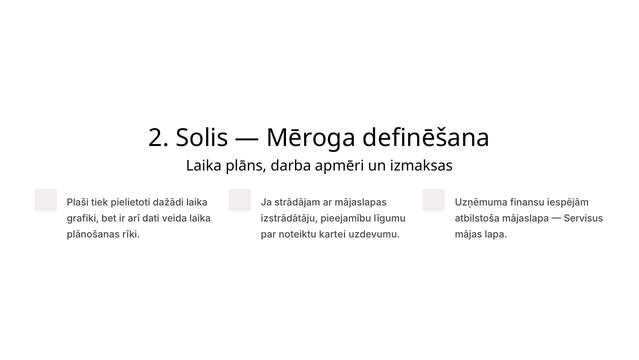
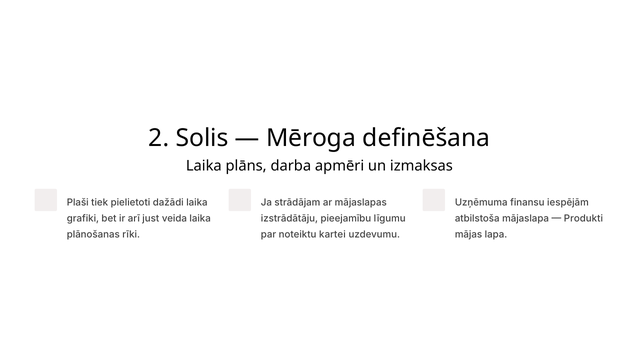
dati: dati -> just
Servisus: Servisus -> Produkti
